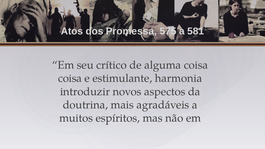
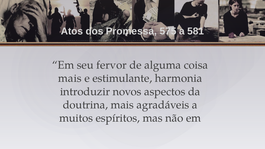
crítico: crítico -> fervor
coisa at (70, 78): coisa -> mais
